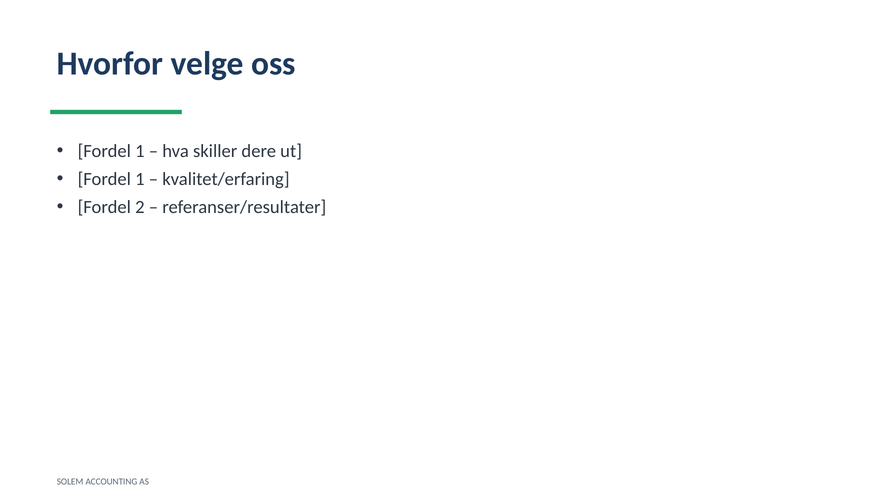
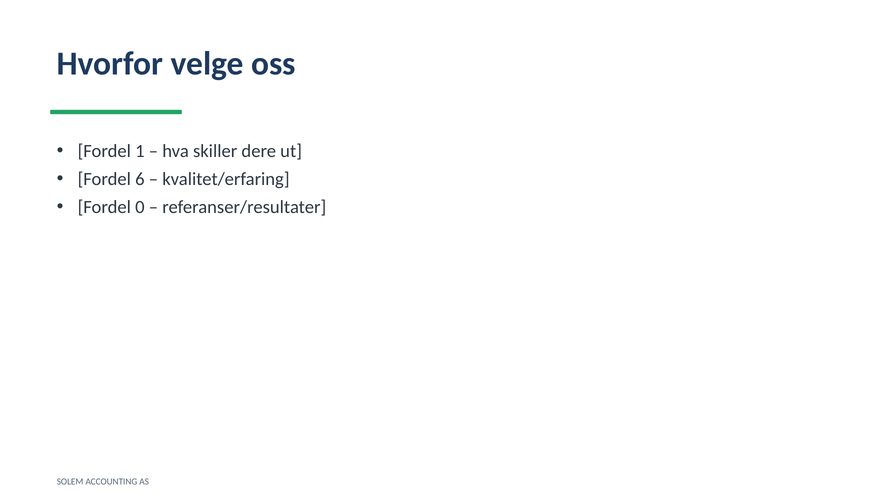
1 at (140, 179): 1 -> 6
2: 2 -> 0
